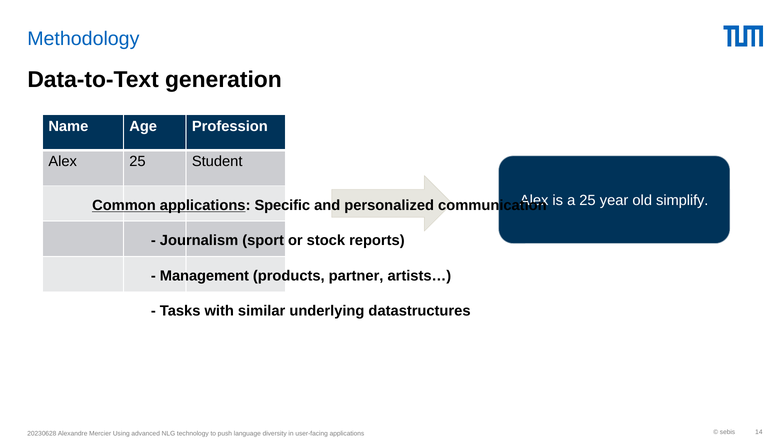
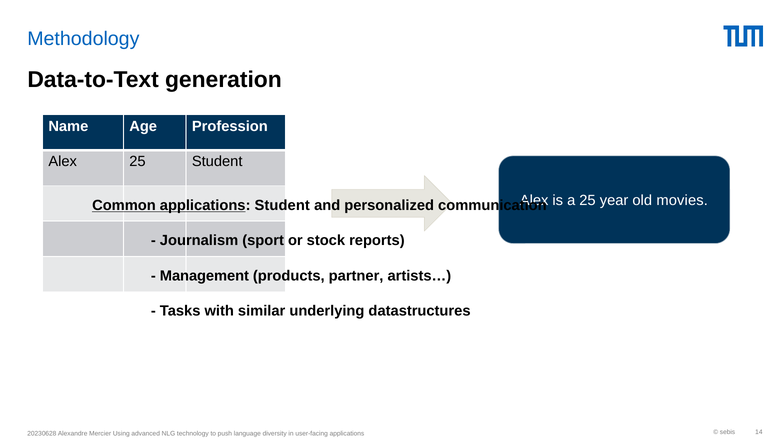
simplify: simplify -> movies
applications Specific: Specific -> Student
